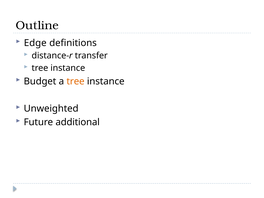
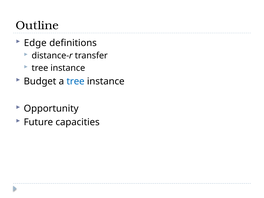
tree at (76, 81) colour: orange -> blue
Unweighted: Unweighted -> Opportunity
additional: additional -> capacities
